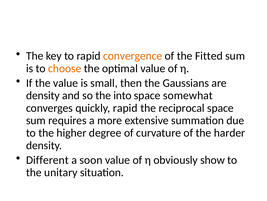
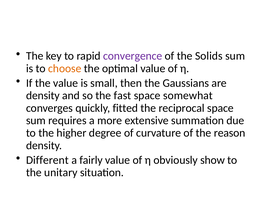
convergence colour: orange -> purple
Fitted: Fitted -> Solids
into: into -> fast
quickly rapid: rapid -> fitted
harder: harder -> reason
soon: soon -> fairly
